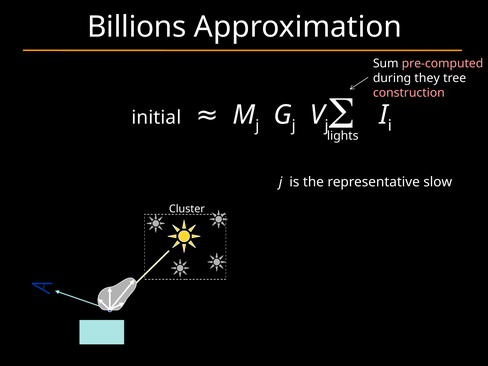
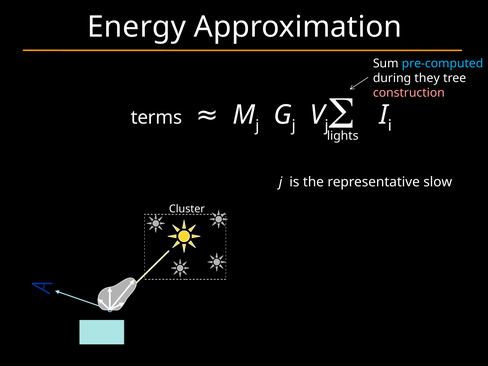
Billions: Billions -> Energy
pre-computed colour: pink -> light blue
initial: initial -> terms
